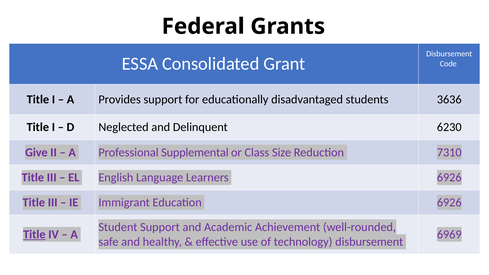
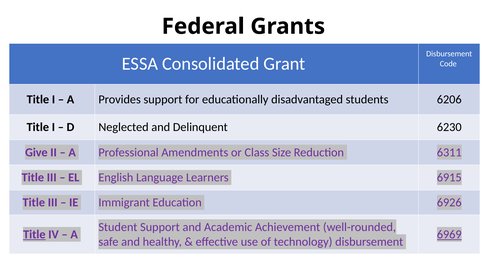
3636: 3636 -> 6206
Supplemental: Supplemental -> Amendments
7310: 7310 -> 6311
Learners 6926: 6926 -> 6915
6969 underline: none -> present
